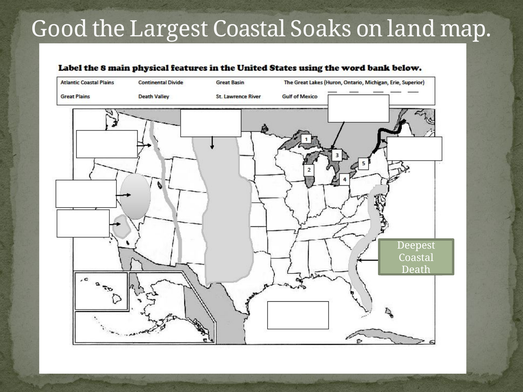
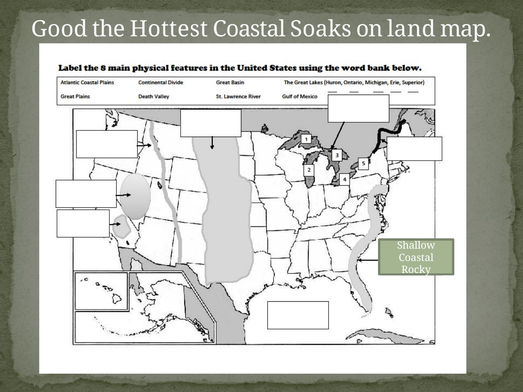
Largest: Largest -> Hottest
Deepest: Deepest -> Shallow
Death: Death -> Rocky
